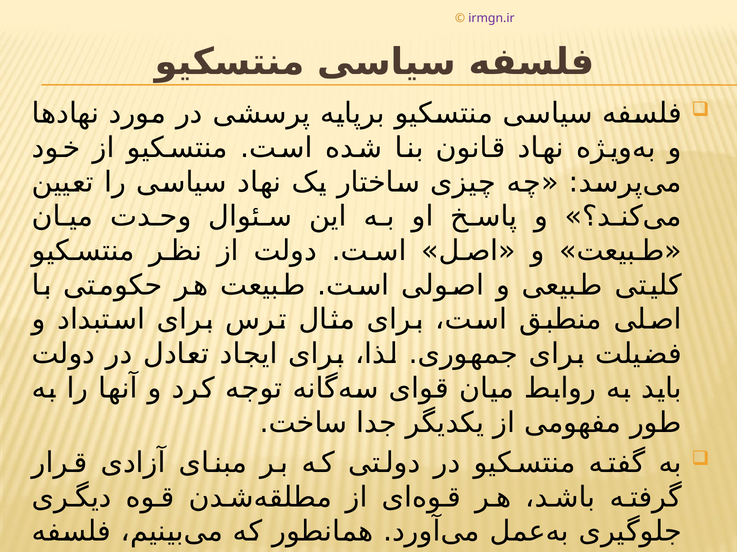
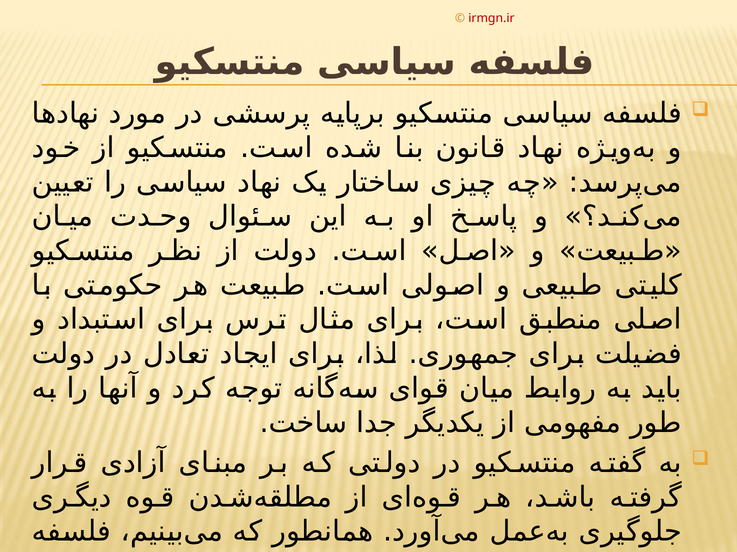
irmgn.ir colour: purple -> red
